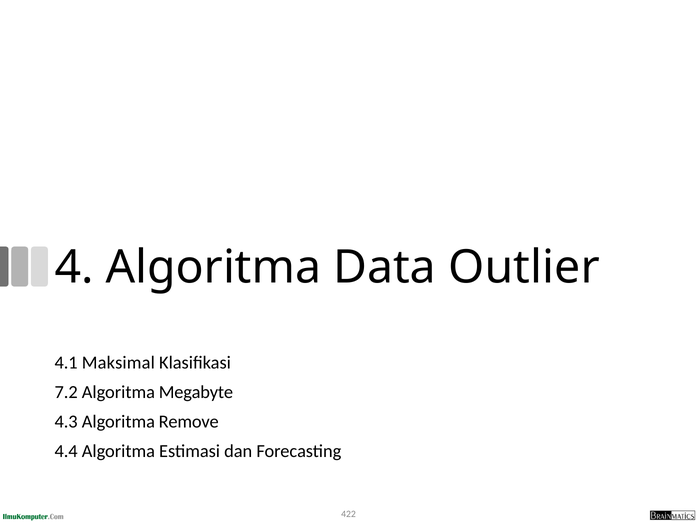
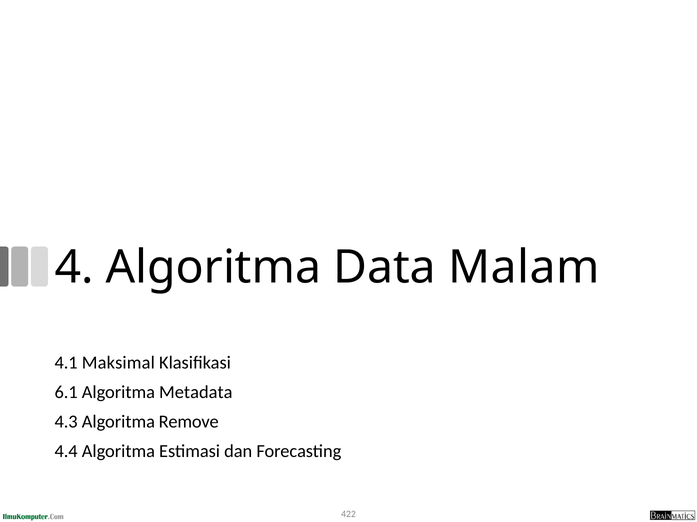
Outlier: Outlier -> Malam
7.2: 7.2 -> 6.1
Megabyte: Megabyte -> Metadata
